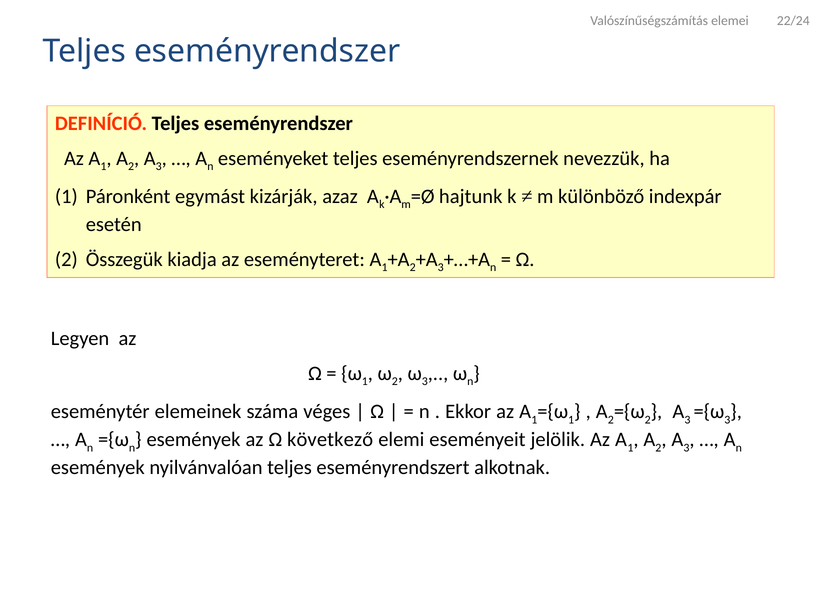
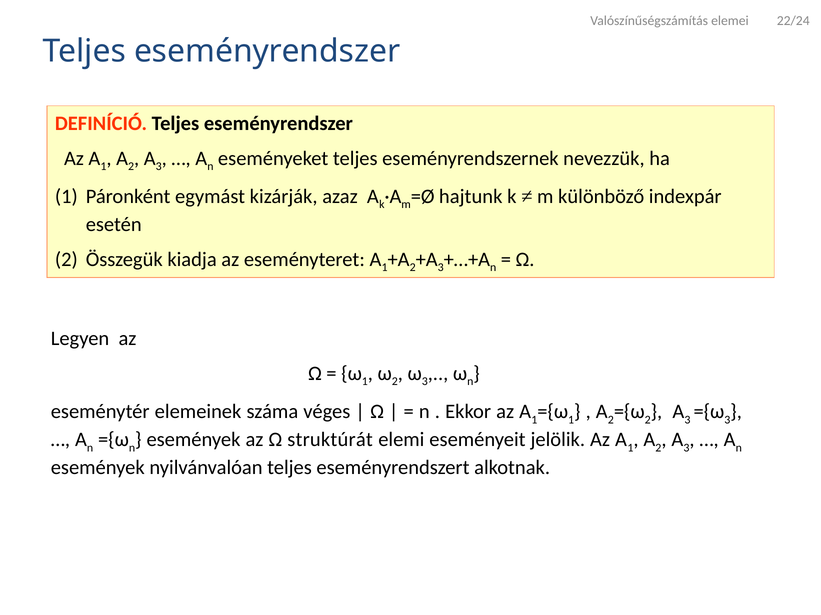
következő: következő -> struktúrát
